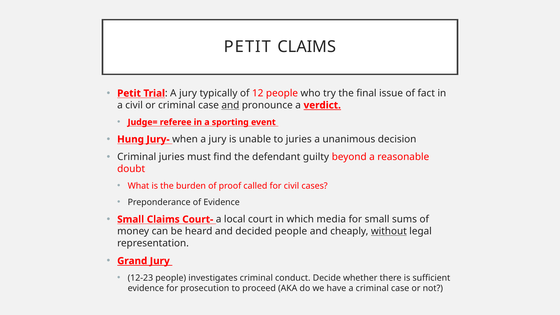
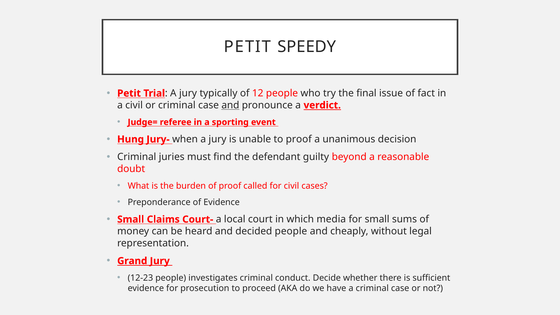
PETIT CLAIMS: CLAIMS -> SPEEDY
to juries: juries -> proof
without underline: present -> none
